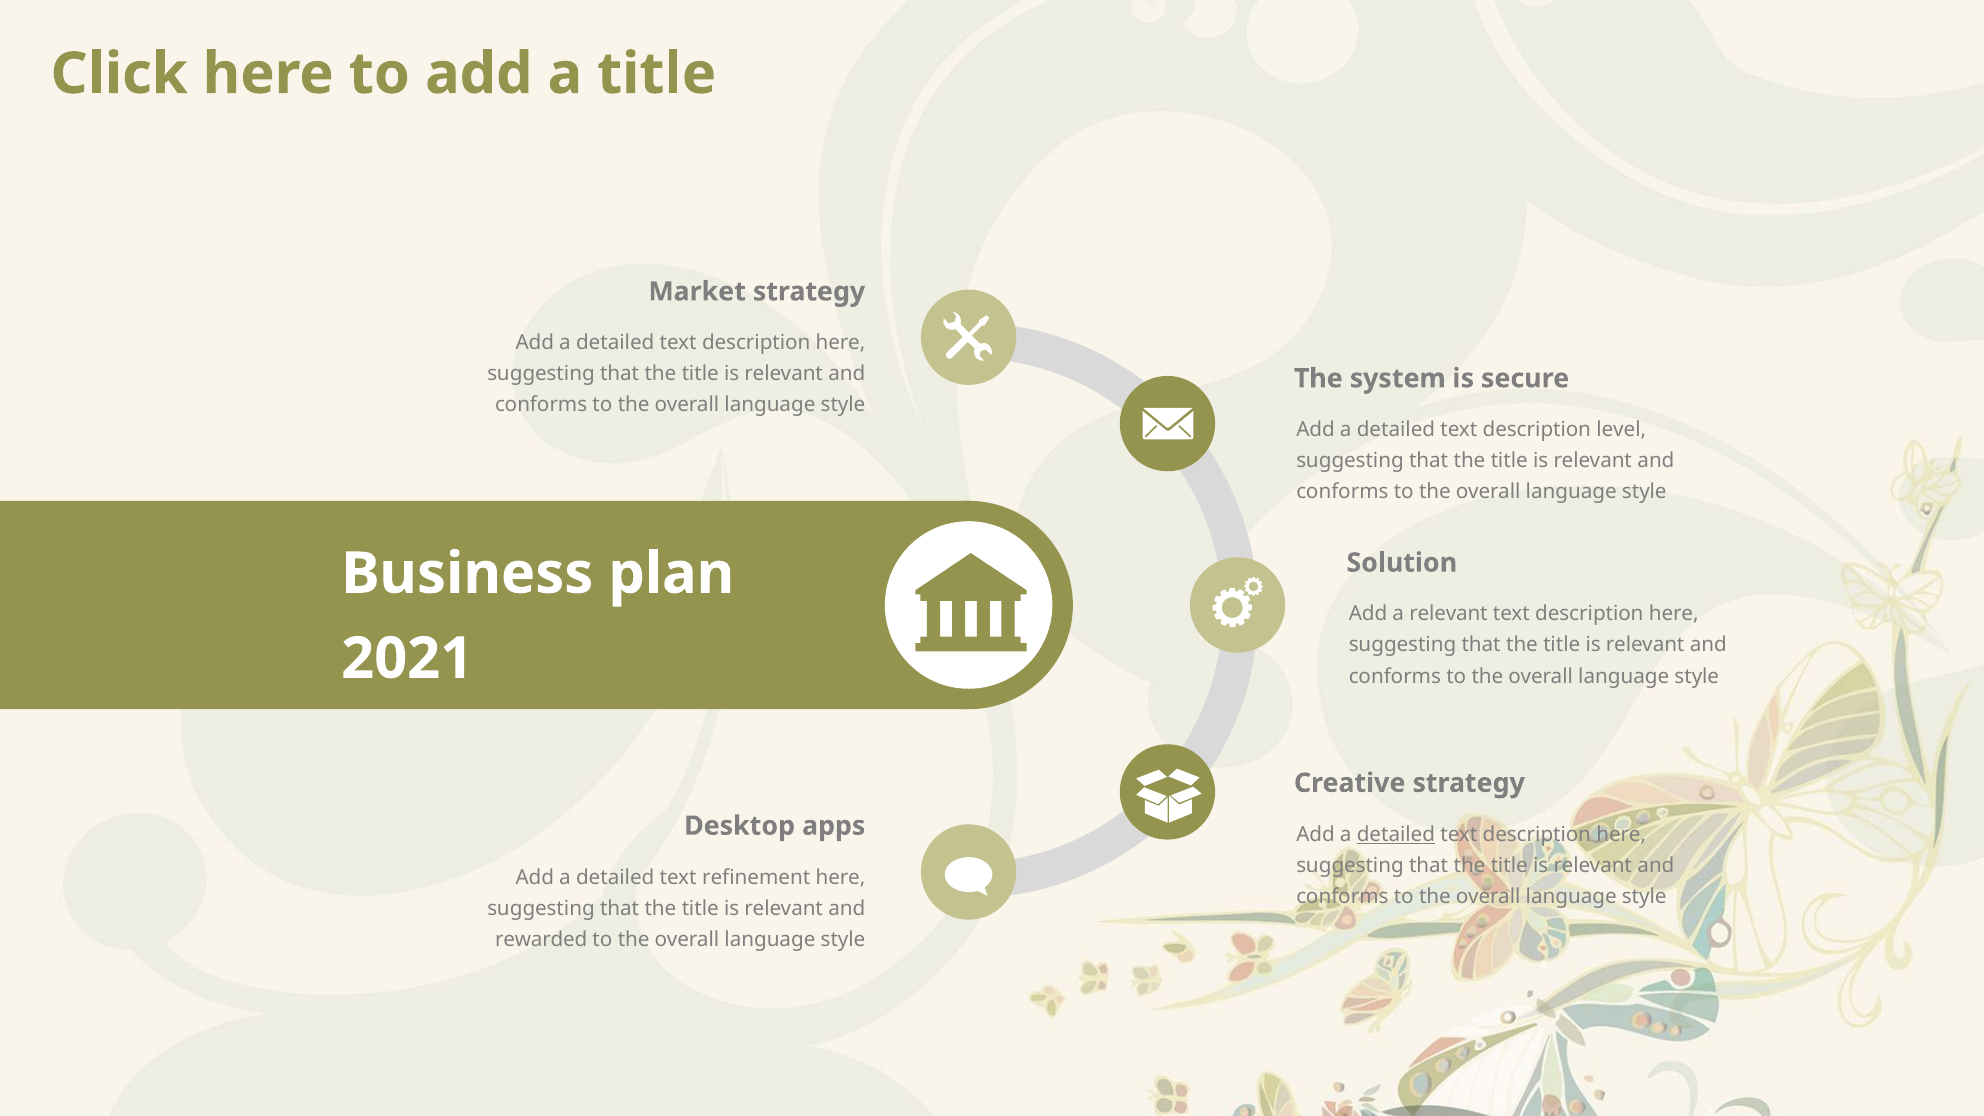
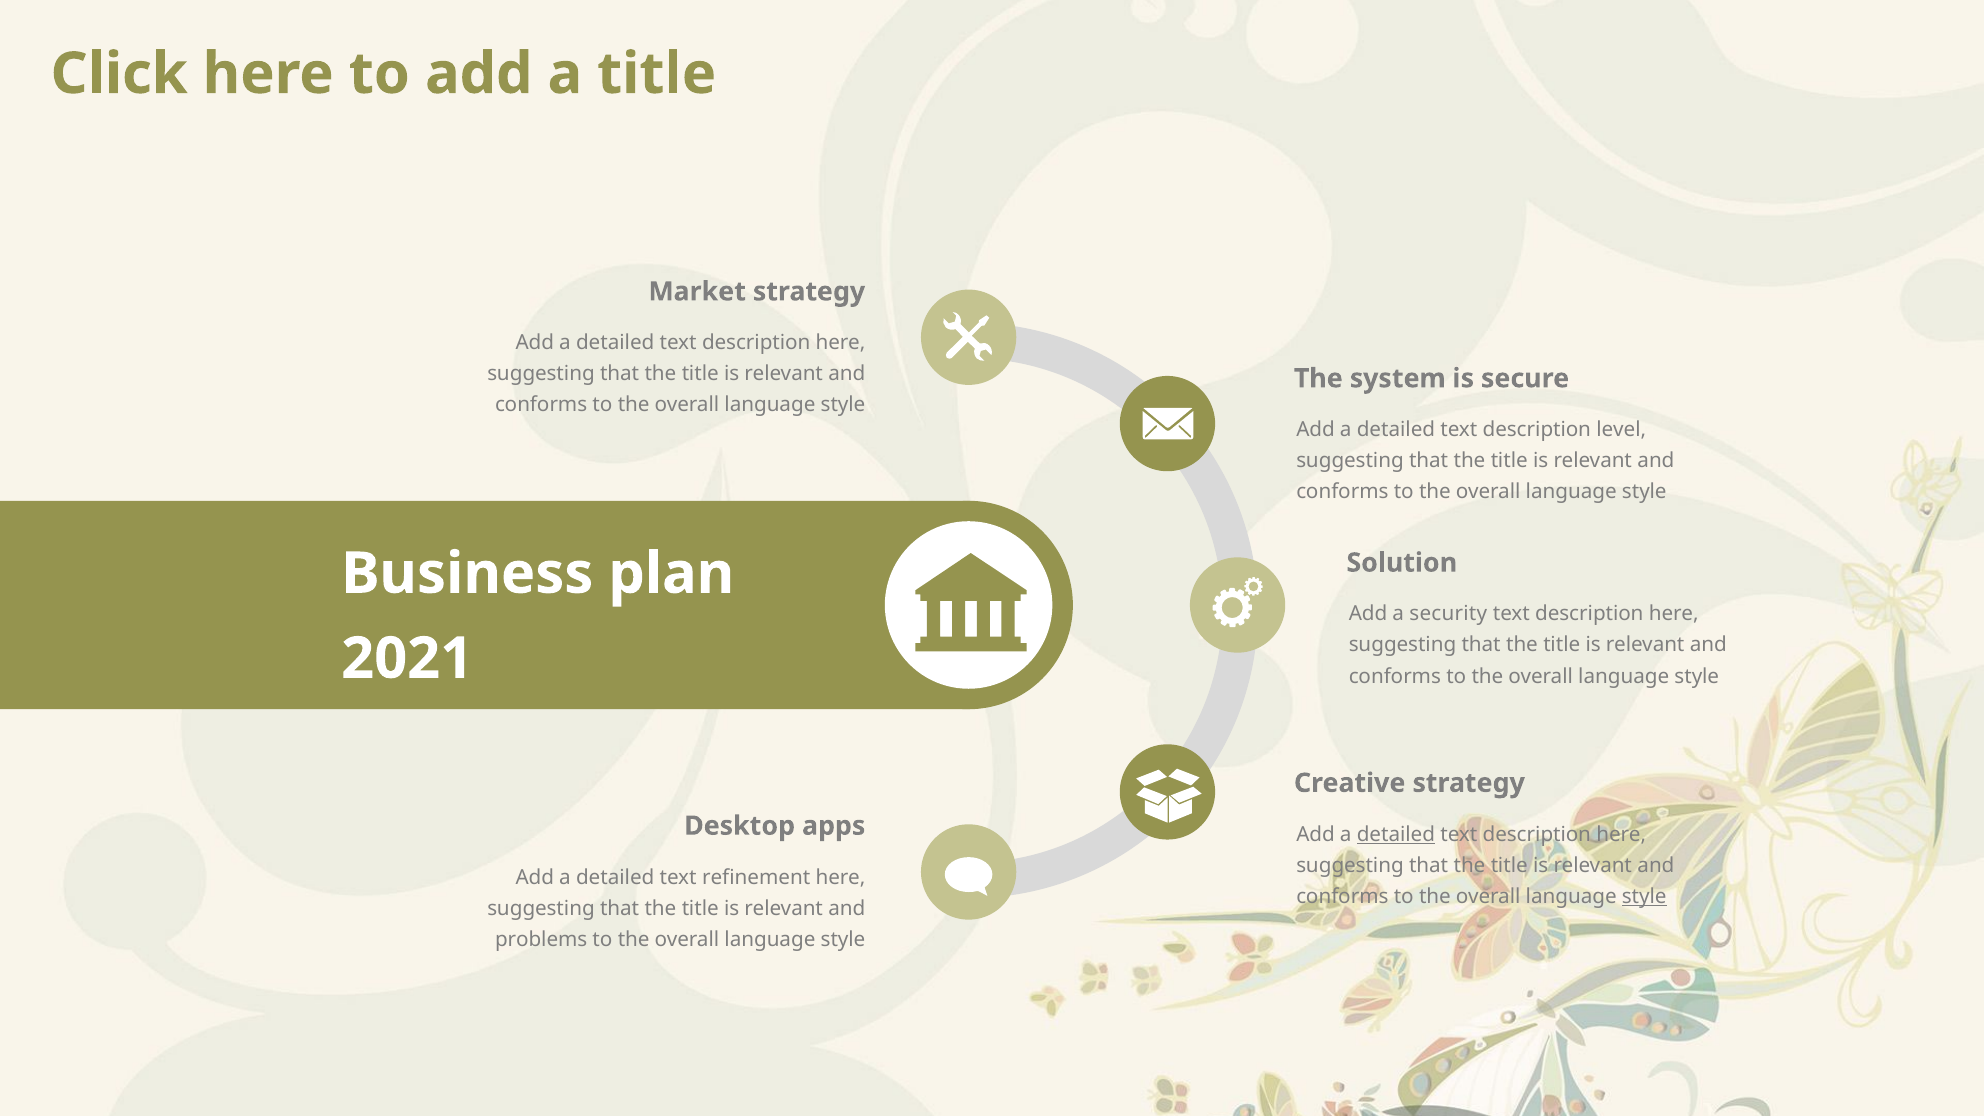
a relevant: relevant -> security
style at (1644, 896) underline: none -> present
rewarded: rewarded -> problems
